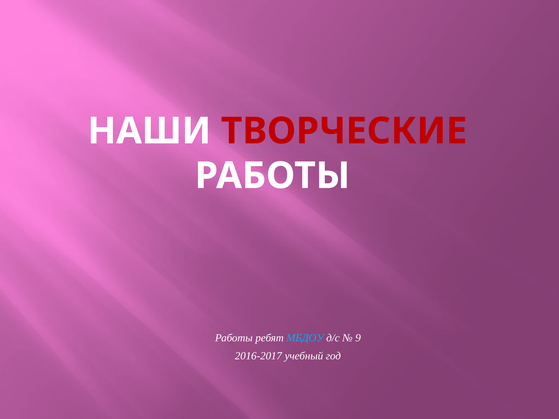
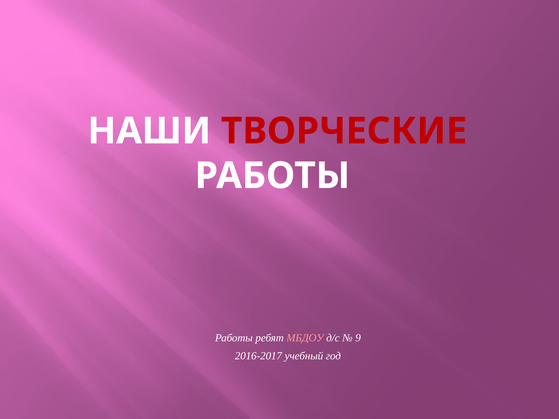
МБДОУ colour: light blue -> pink
